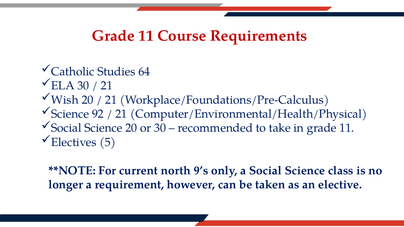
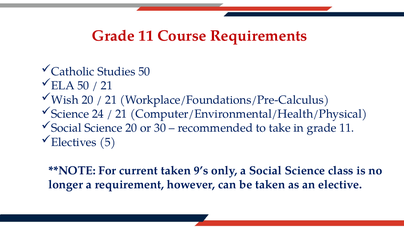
Studies 64: 64 -> 50
ELA 30: 30 -> 50
92: 92 -> 24
current north: north -> taken
